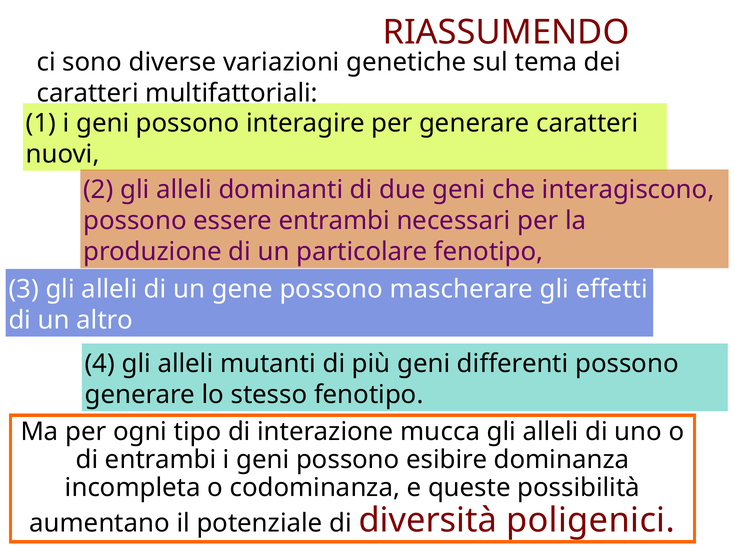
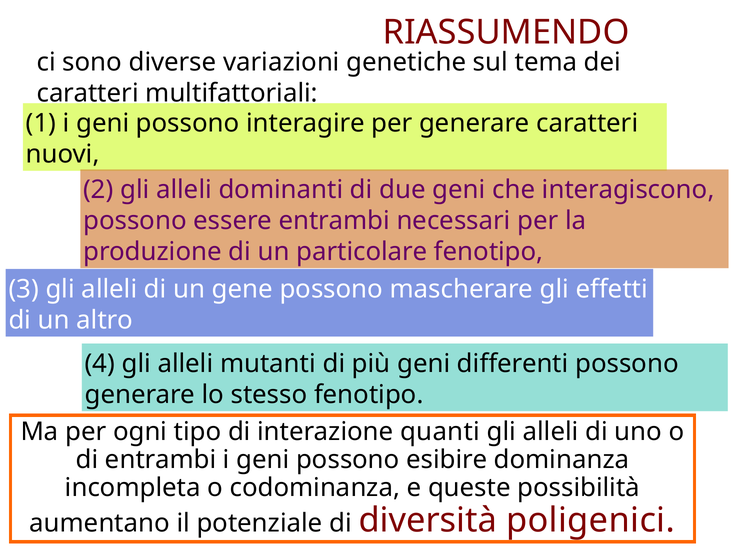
mucca: mucca -> quanti
